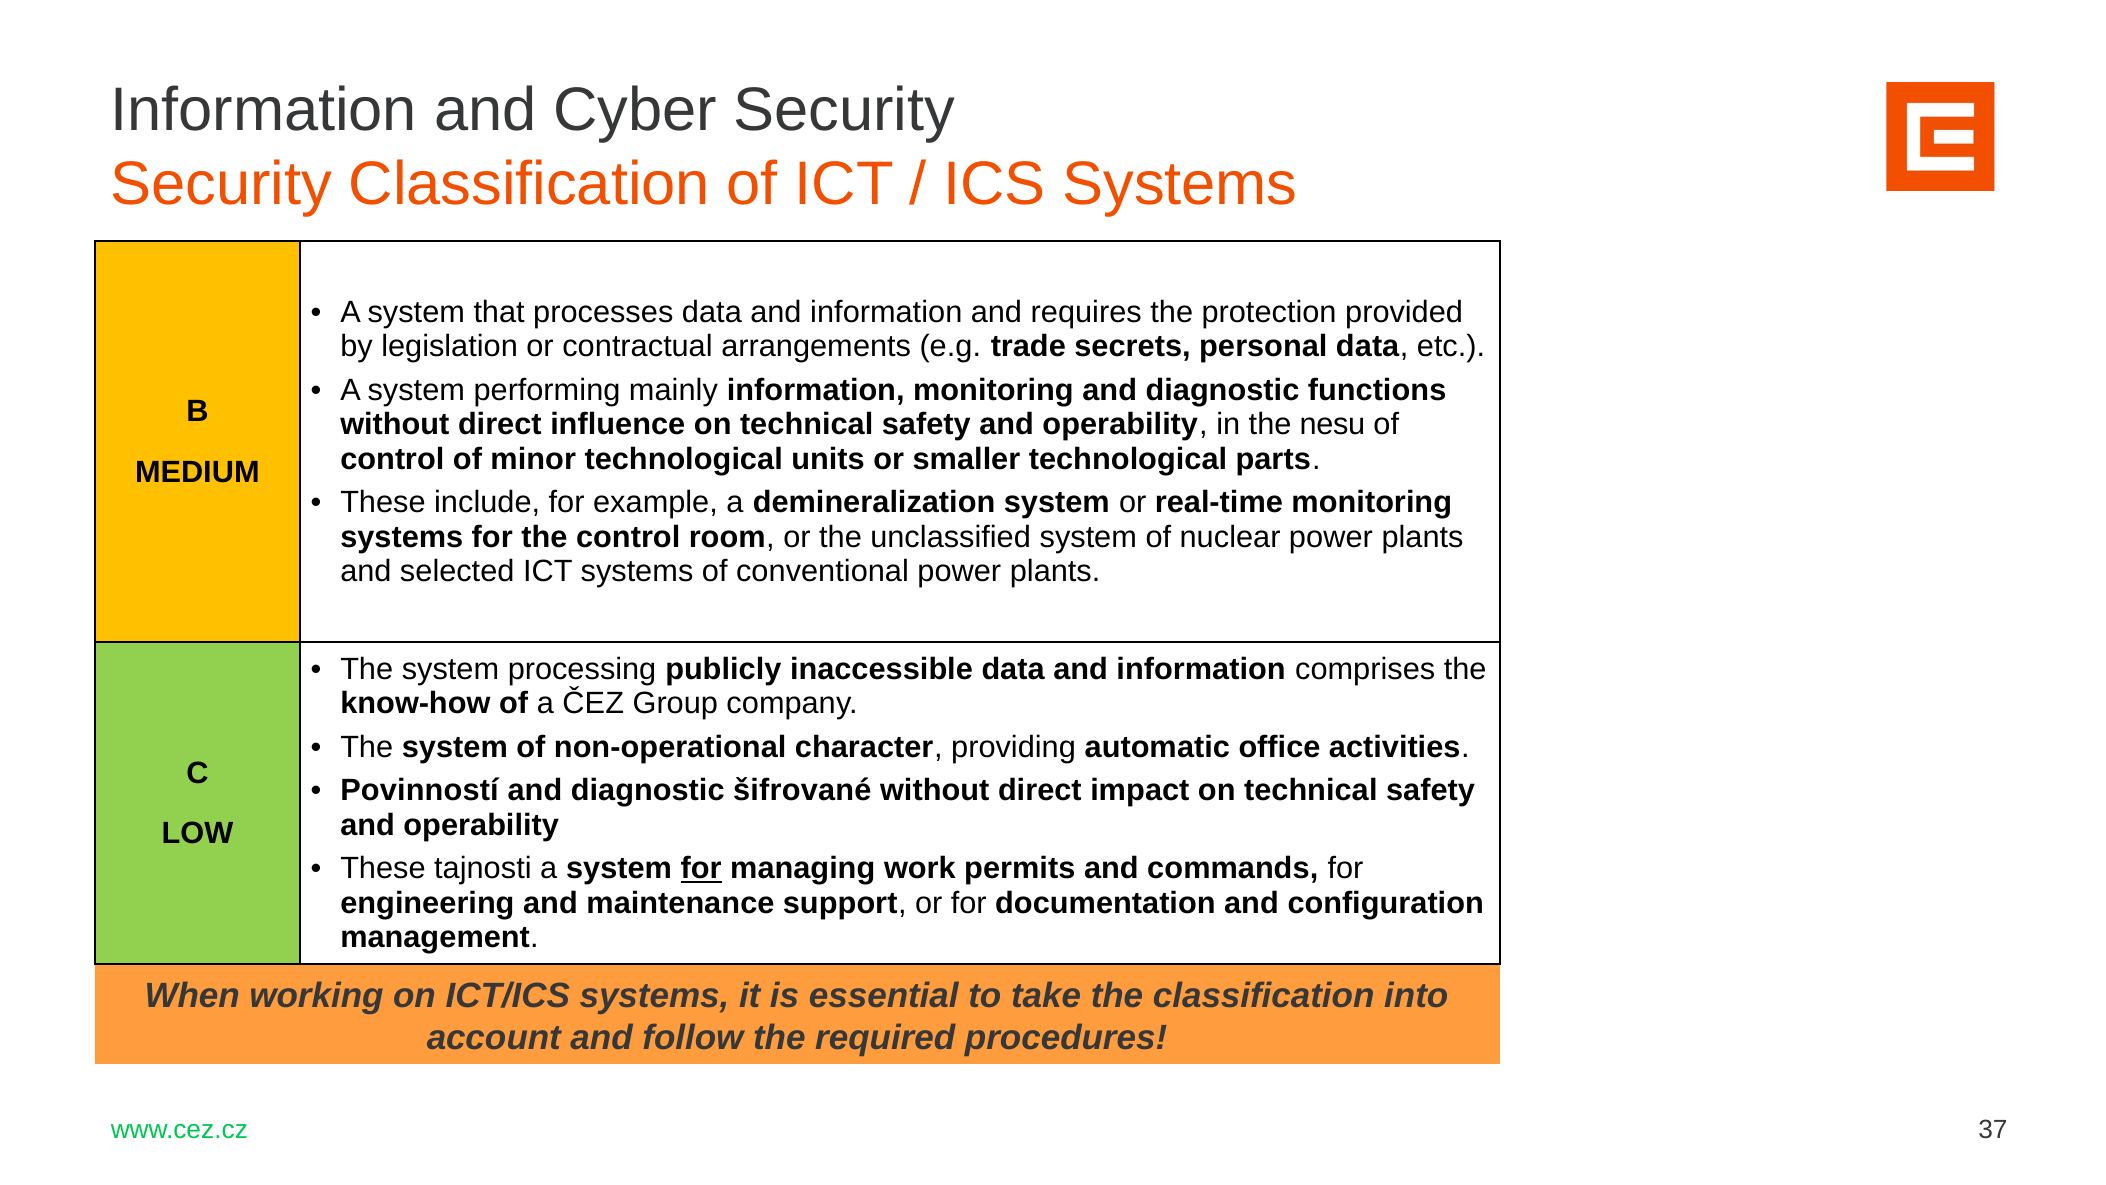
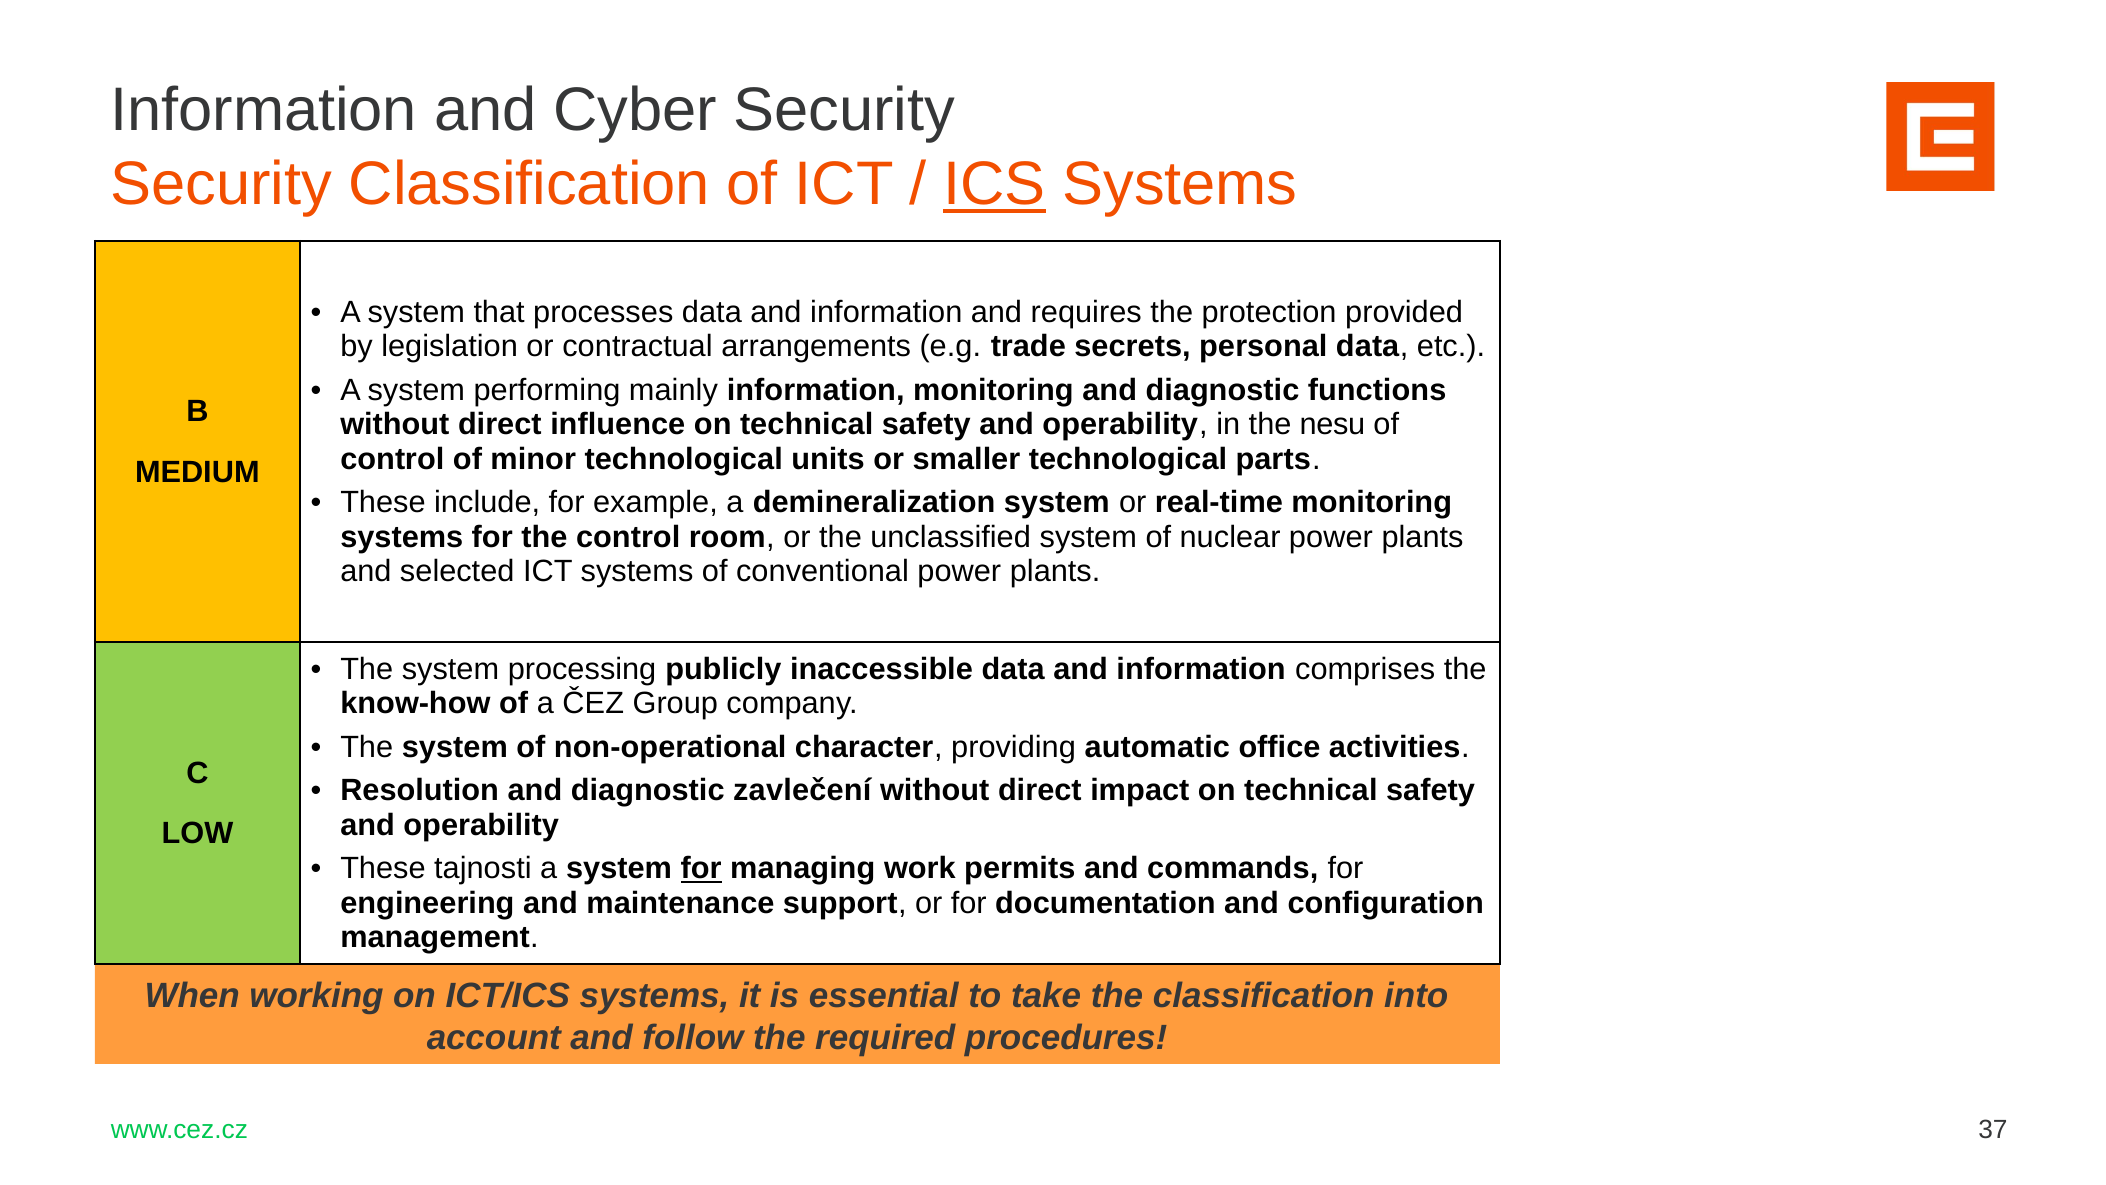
ICS underline: none -> present
Povinností: Povinností -> Resolution
šifrované: šifrované -> zavlečení
